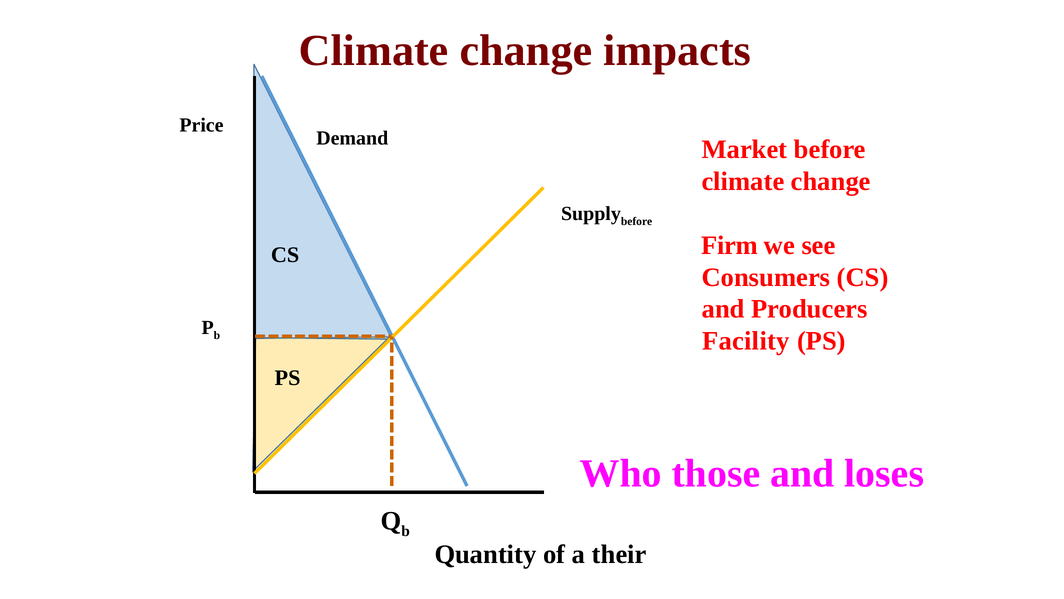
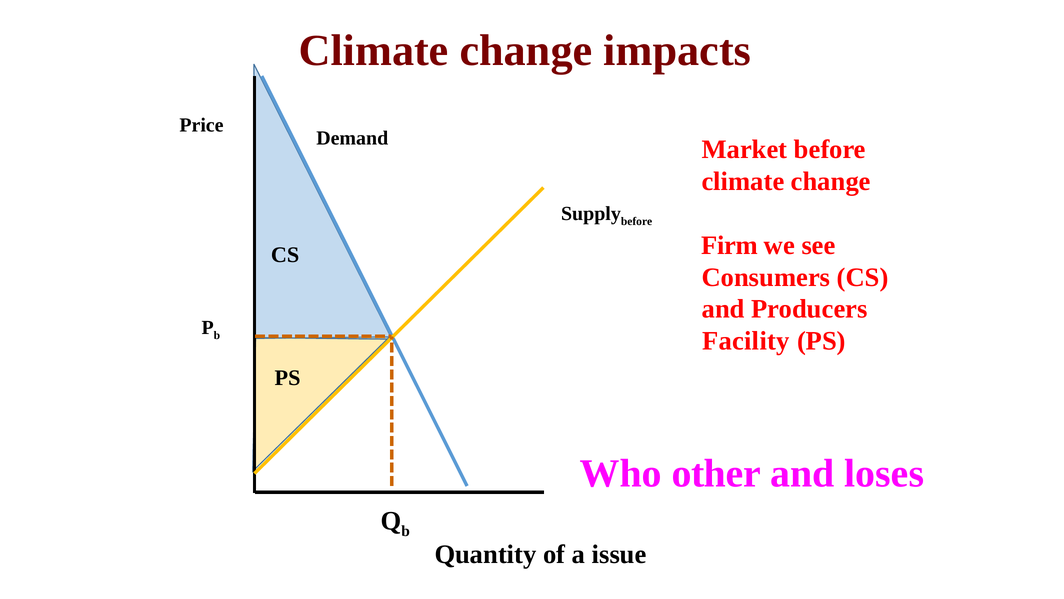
those: those -> other
their: their -> issue
